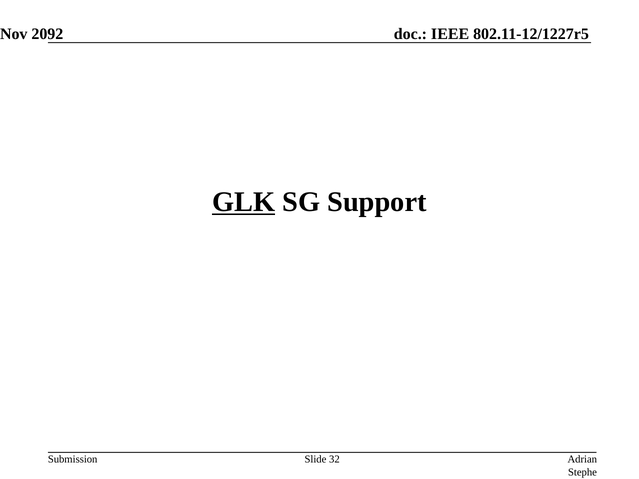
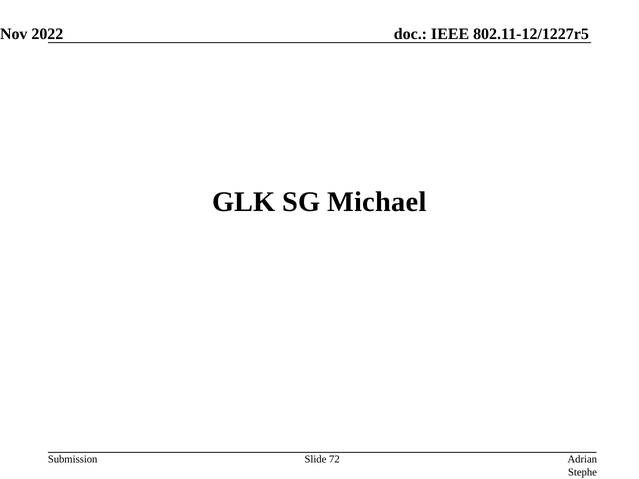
2092: 2092 -> 2022
GLK underline: present -> none
Support: Support -> Michael
32: 32 -> 72
